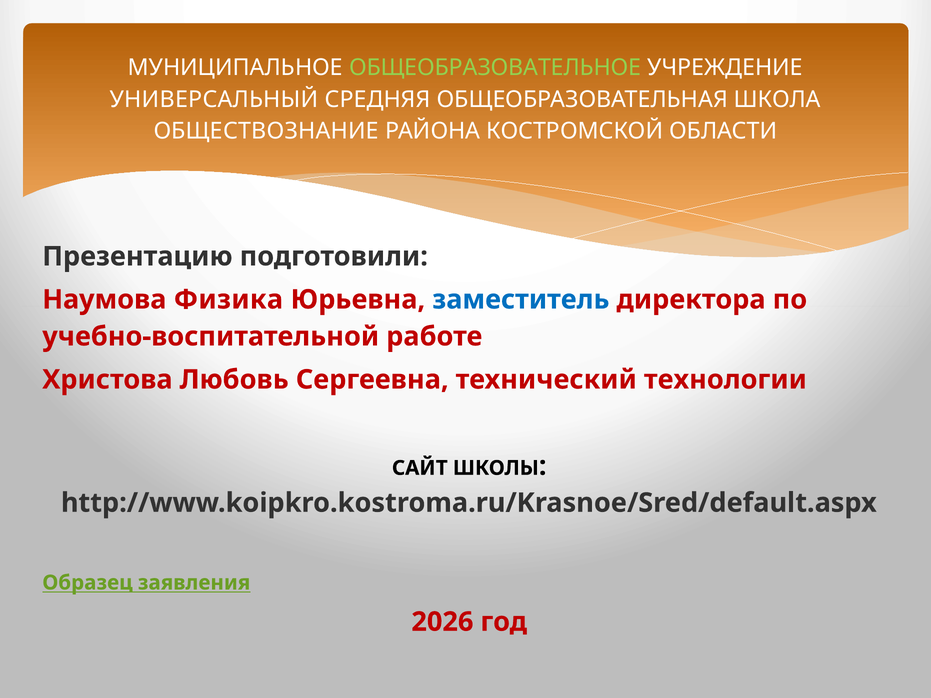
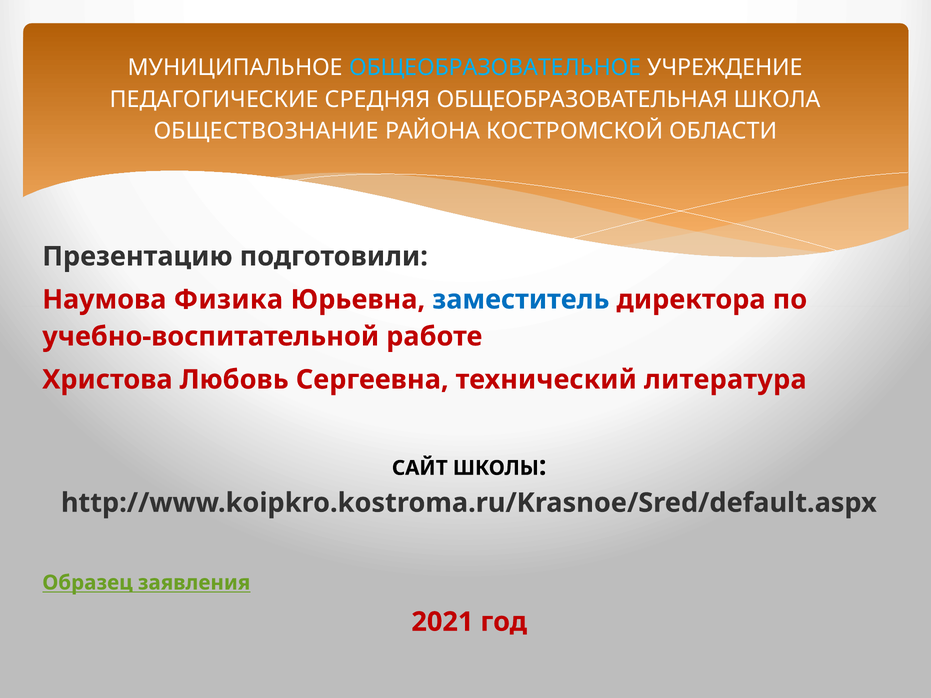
ОБЩЕОБРАЗОВАТЕЛЬНОЕ colour: light green -> light blue
УНИВЕРСАЛЬНЫЙ: УНИВЕРСАЛЬНЫЙ -> ПЕДАГОГИЧЕСКИЕ
технологии: технологии -> литература
2026: 2026 -> 2021
